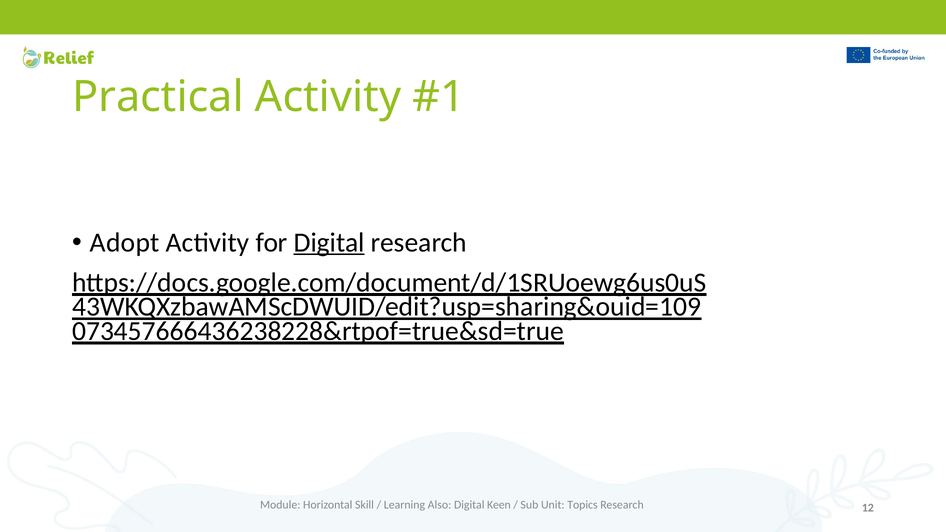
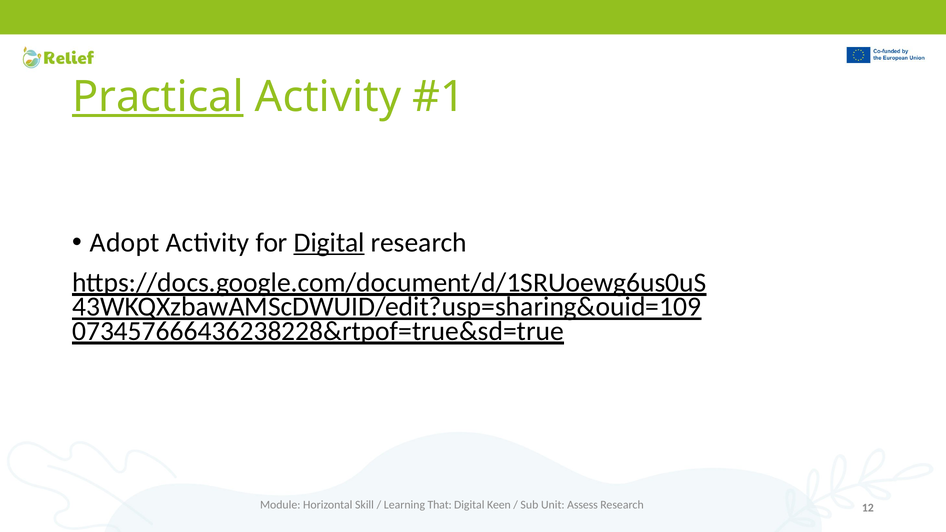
Practical underline: none -> present
Also: Also -> That
Topics: Topics -> Assess
